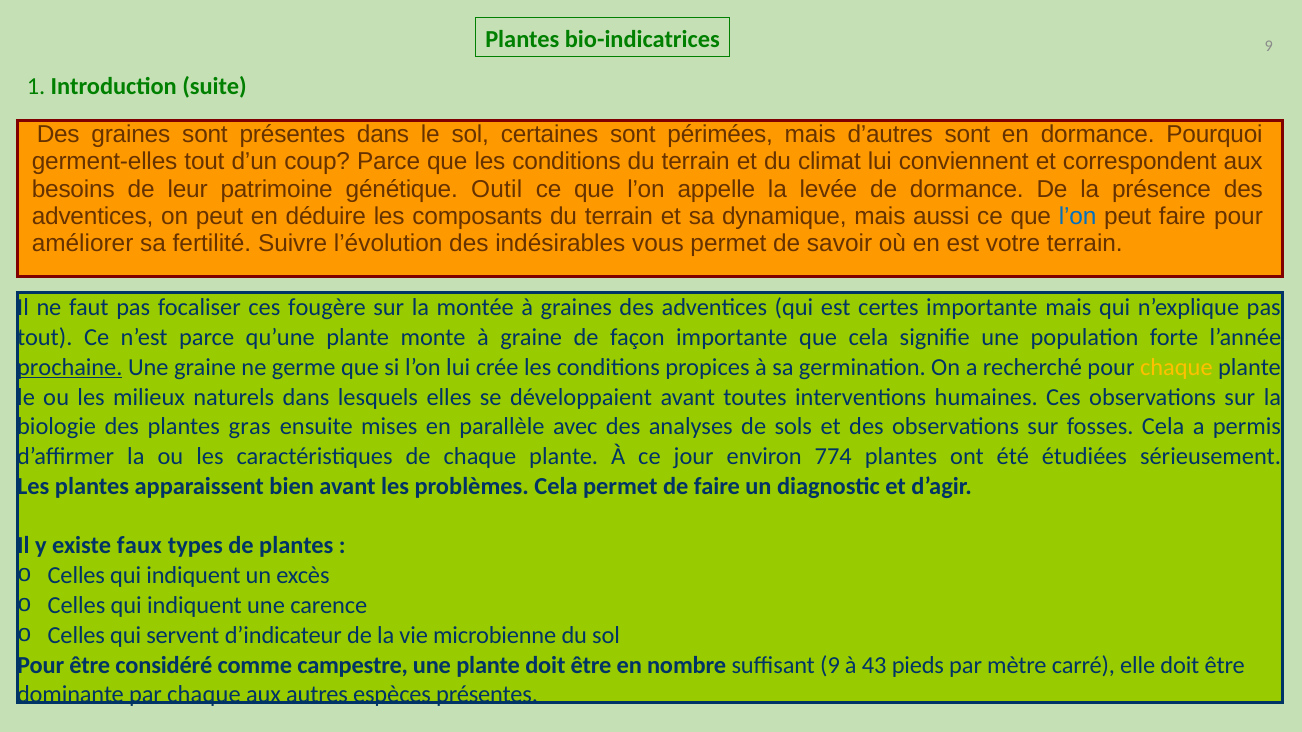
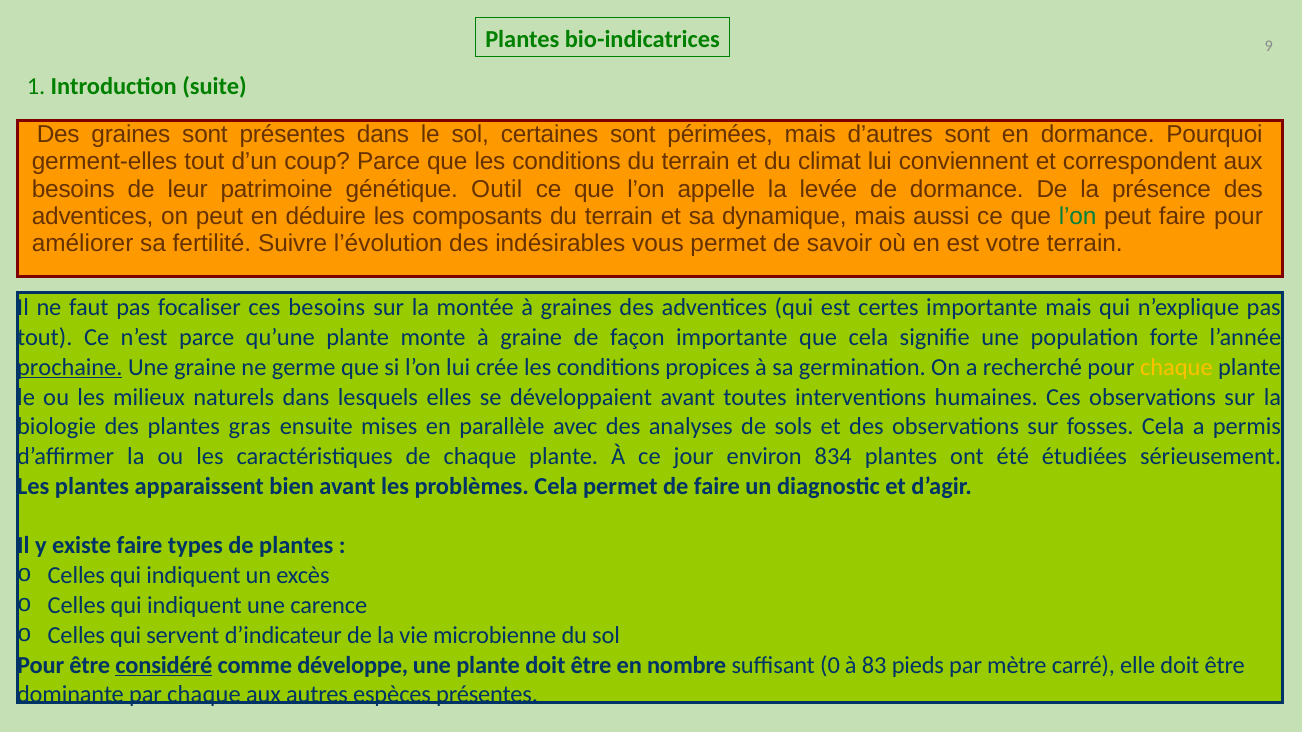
l’on at (1078, 217) colour: blue -> green
ces fougère: fougère -> besoins
774: 774 -> 834
existe faux: faux -> faire
considéré underline: none -> present
campestre: campestre -> développe
suffisant 9: 9 -> 0
43: 43 -> 83
